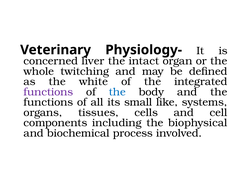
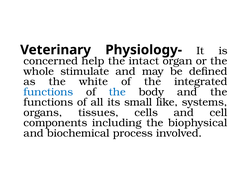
liver: liver -> help
twitching: twitching -> stimulate
functions at (48, 92) colour: purple -> blue
